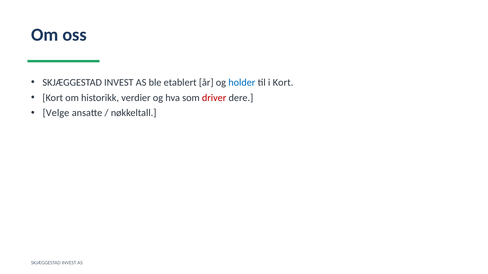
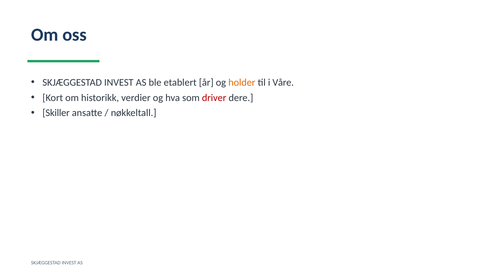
holder colour: blue -> orange
i Kort: Kort -> Våre
Velge: Velge -> Skiller
